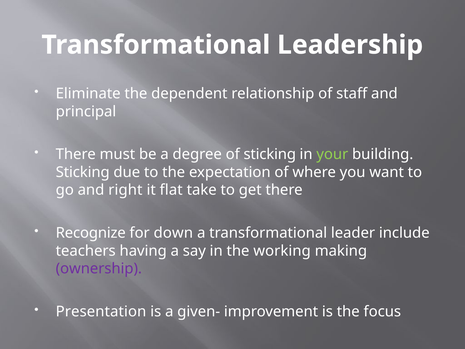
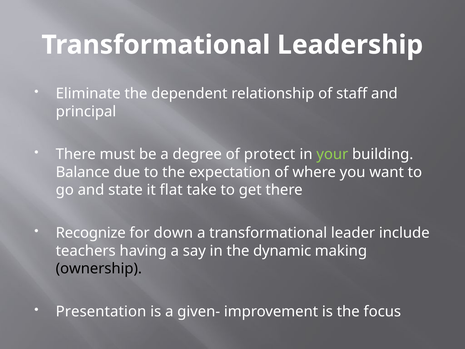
of sticking: sticking -> protect
Sticking at (83, 172): Sticking -> Balance
right: right -> state
working: working -> dynamic
ownership colour: purple -> black
